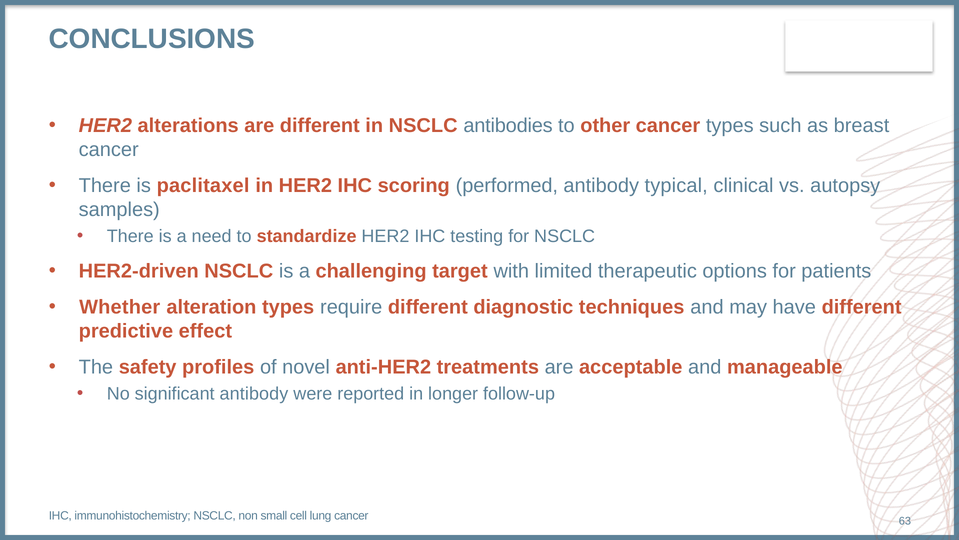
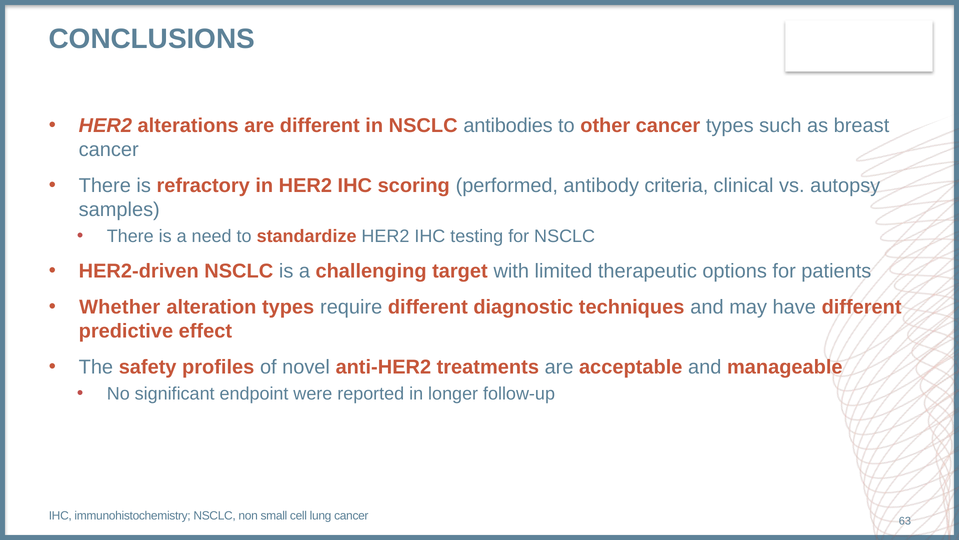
paclitaxel: paclitaxel -> refractory
typical: typical -> criteria
significant antibody: antibody -> endpoint
